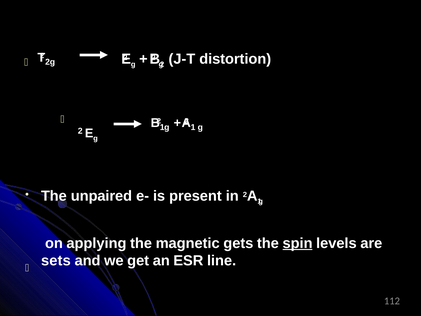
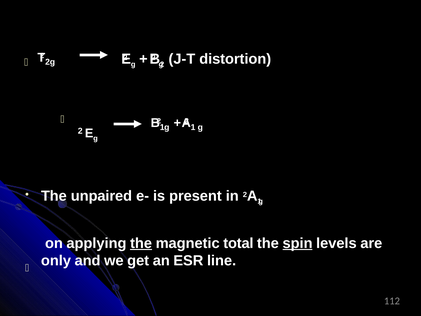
the at (141, 243) underline: none -> present
gets: gets -> total
sets: sets -> only
